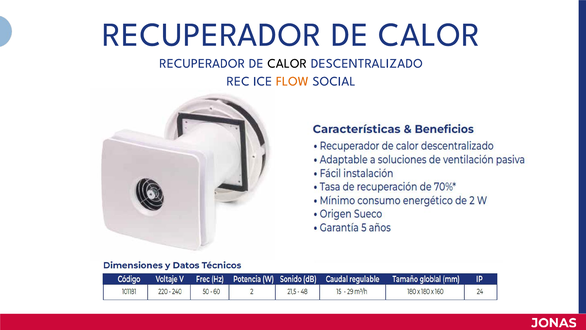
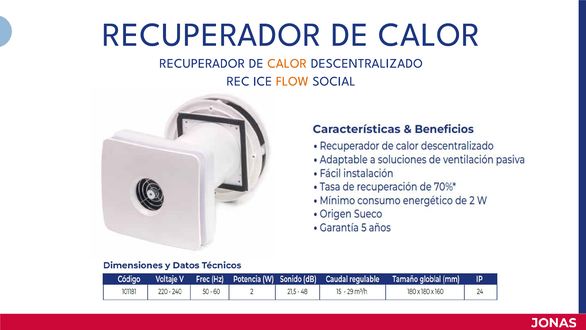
CALOR at (287, 63) colour: black -> orange
